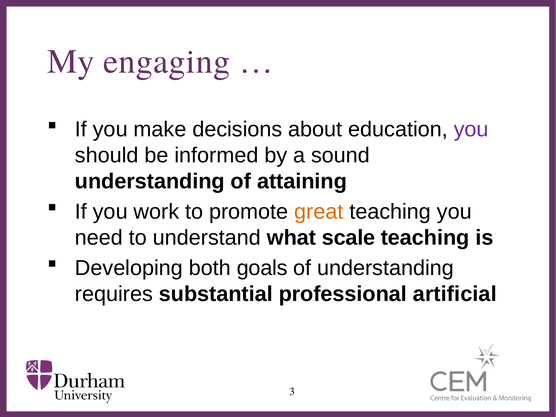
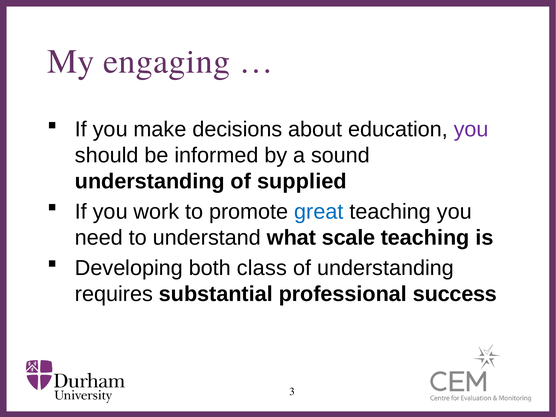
attaining: attaining -> supplied
great colour: orange -> blue
goals: goals -> class
artificial: artificial -> success
